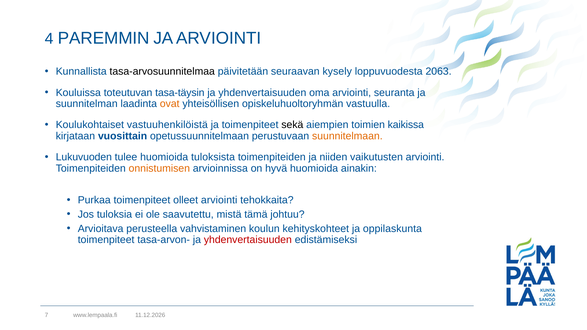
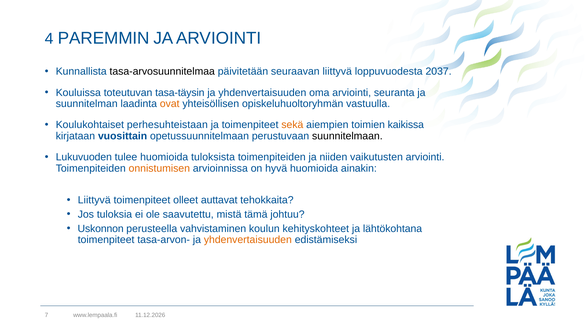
seuraavan kysely: kysely -> liittyvä
2063: 2063 -> 2037
vastuuhenkilöistä: vastuuhenkilöistä -> perhesuhteistaan
sekä colour: black -> orange
suunnitelmaan colour: orange -> black
Purkaa at (94, 200): Purkaa -> Liittyvä
olleet arviointi: arviointi -> auttavat
Arvioitava: Arvioitava -> Uskonnon
oppilaskunta: oppilaskunta -> lähtökohtana
yhdenvertaisuuden at (248, 240) colour: red -> orange
